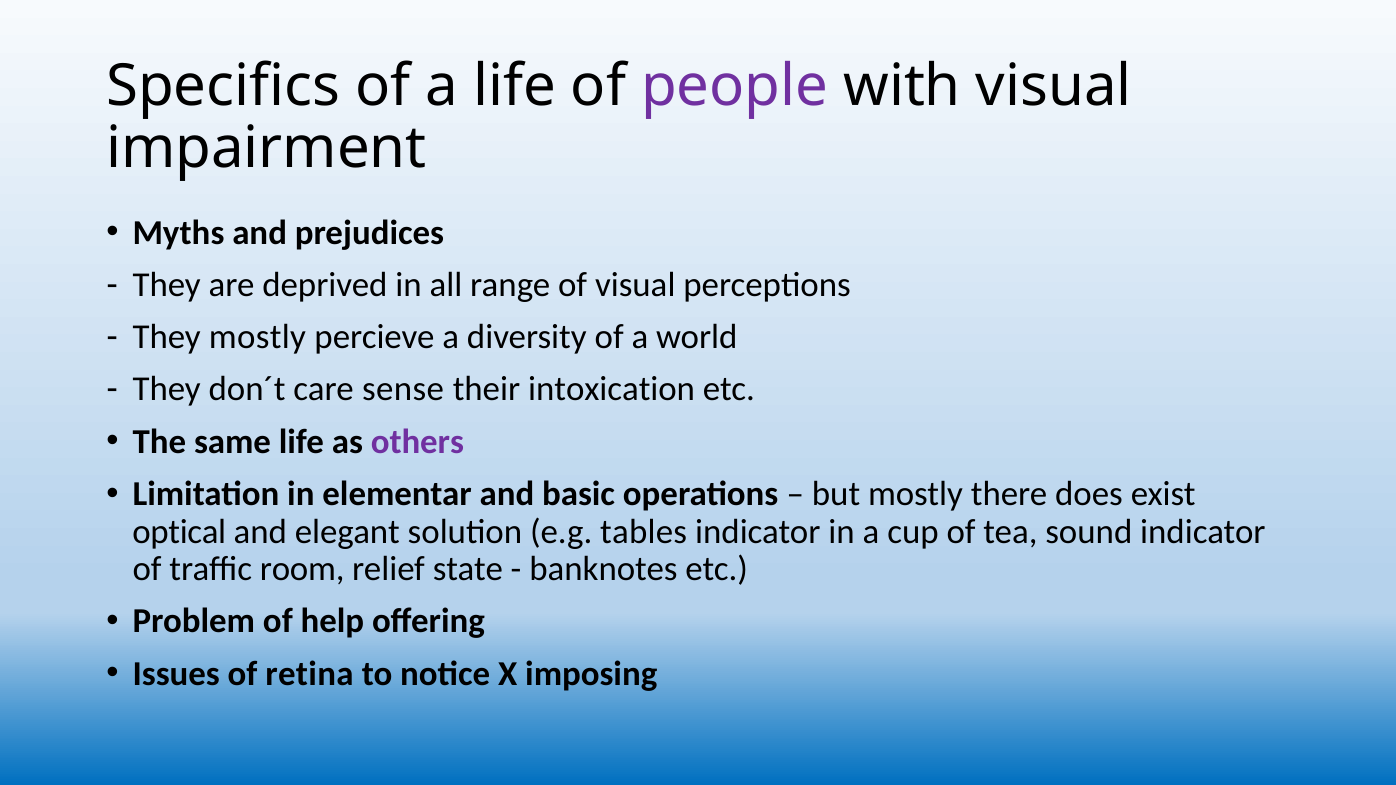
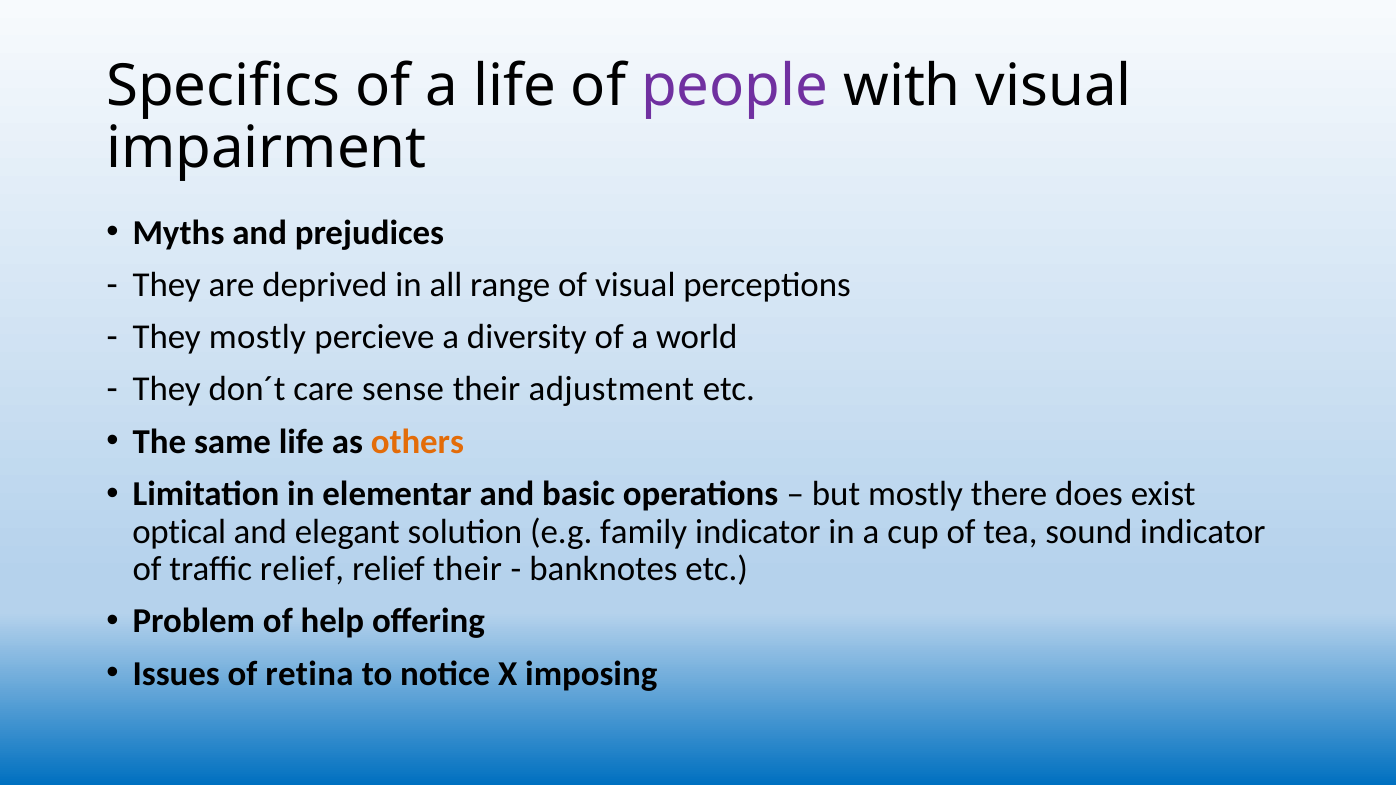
intoxication: intoxication -> adjustment
others colour: purple -> orange
tables: tables -> family
traffic room: room -> relief
relief state: state -> their
